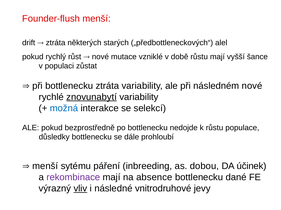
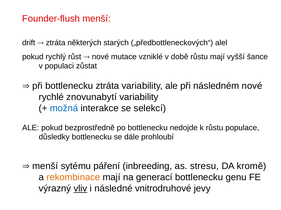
znovunabytí underline: present -> none
dobou: dobou -> stresu
účinek: účinek -> kromě
rekombinace colour: purple -> orange
absence: absence -> generací
dané: dané -> genu
